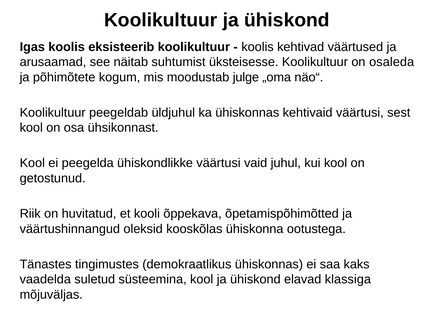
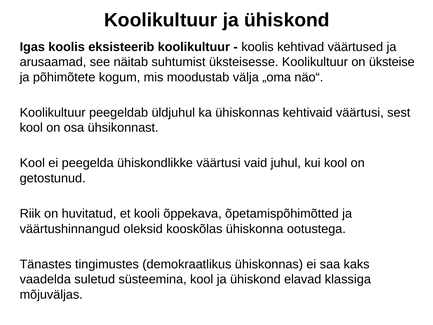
osaleda: osaleda -> üksteise
julge: julge -> välja
